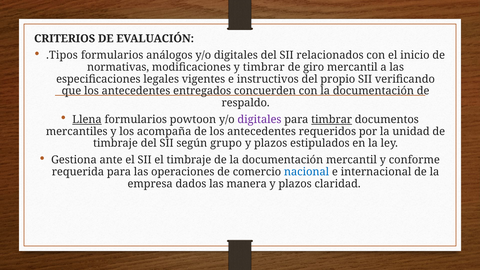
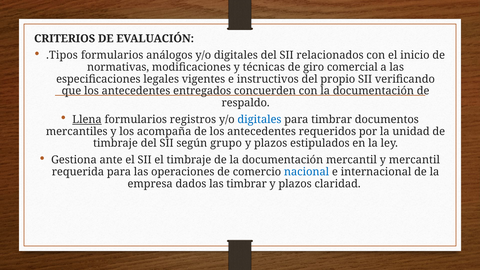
y timbrar: timbrar -> técnicas
giro mercantil: mercantil -> comercial
powtoon: powtoon -> registros
digitales at (259, 120) colour: purple -> blue
timbrar at (332, 120) underline: present -> none
y conforme: conforme -> mercantil
las manera: manera -> timbrar
